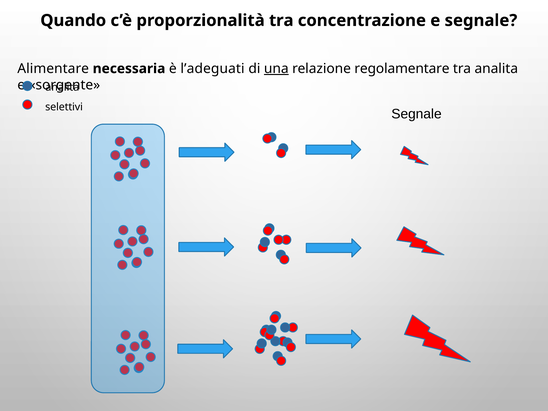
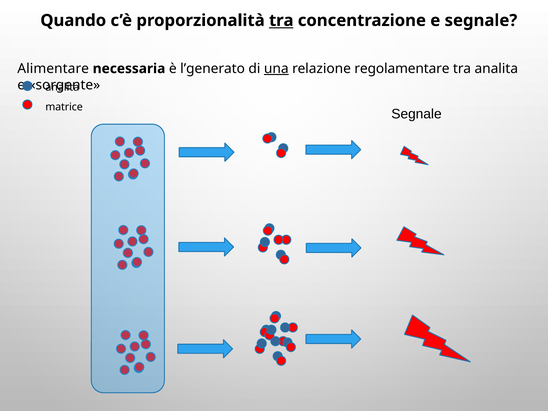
tra at (281, 20) underline: none -> present
l’adeguati: l’adeguati -> l’generato
selettivi: selettivi -> matrice
